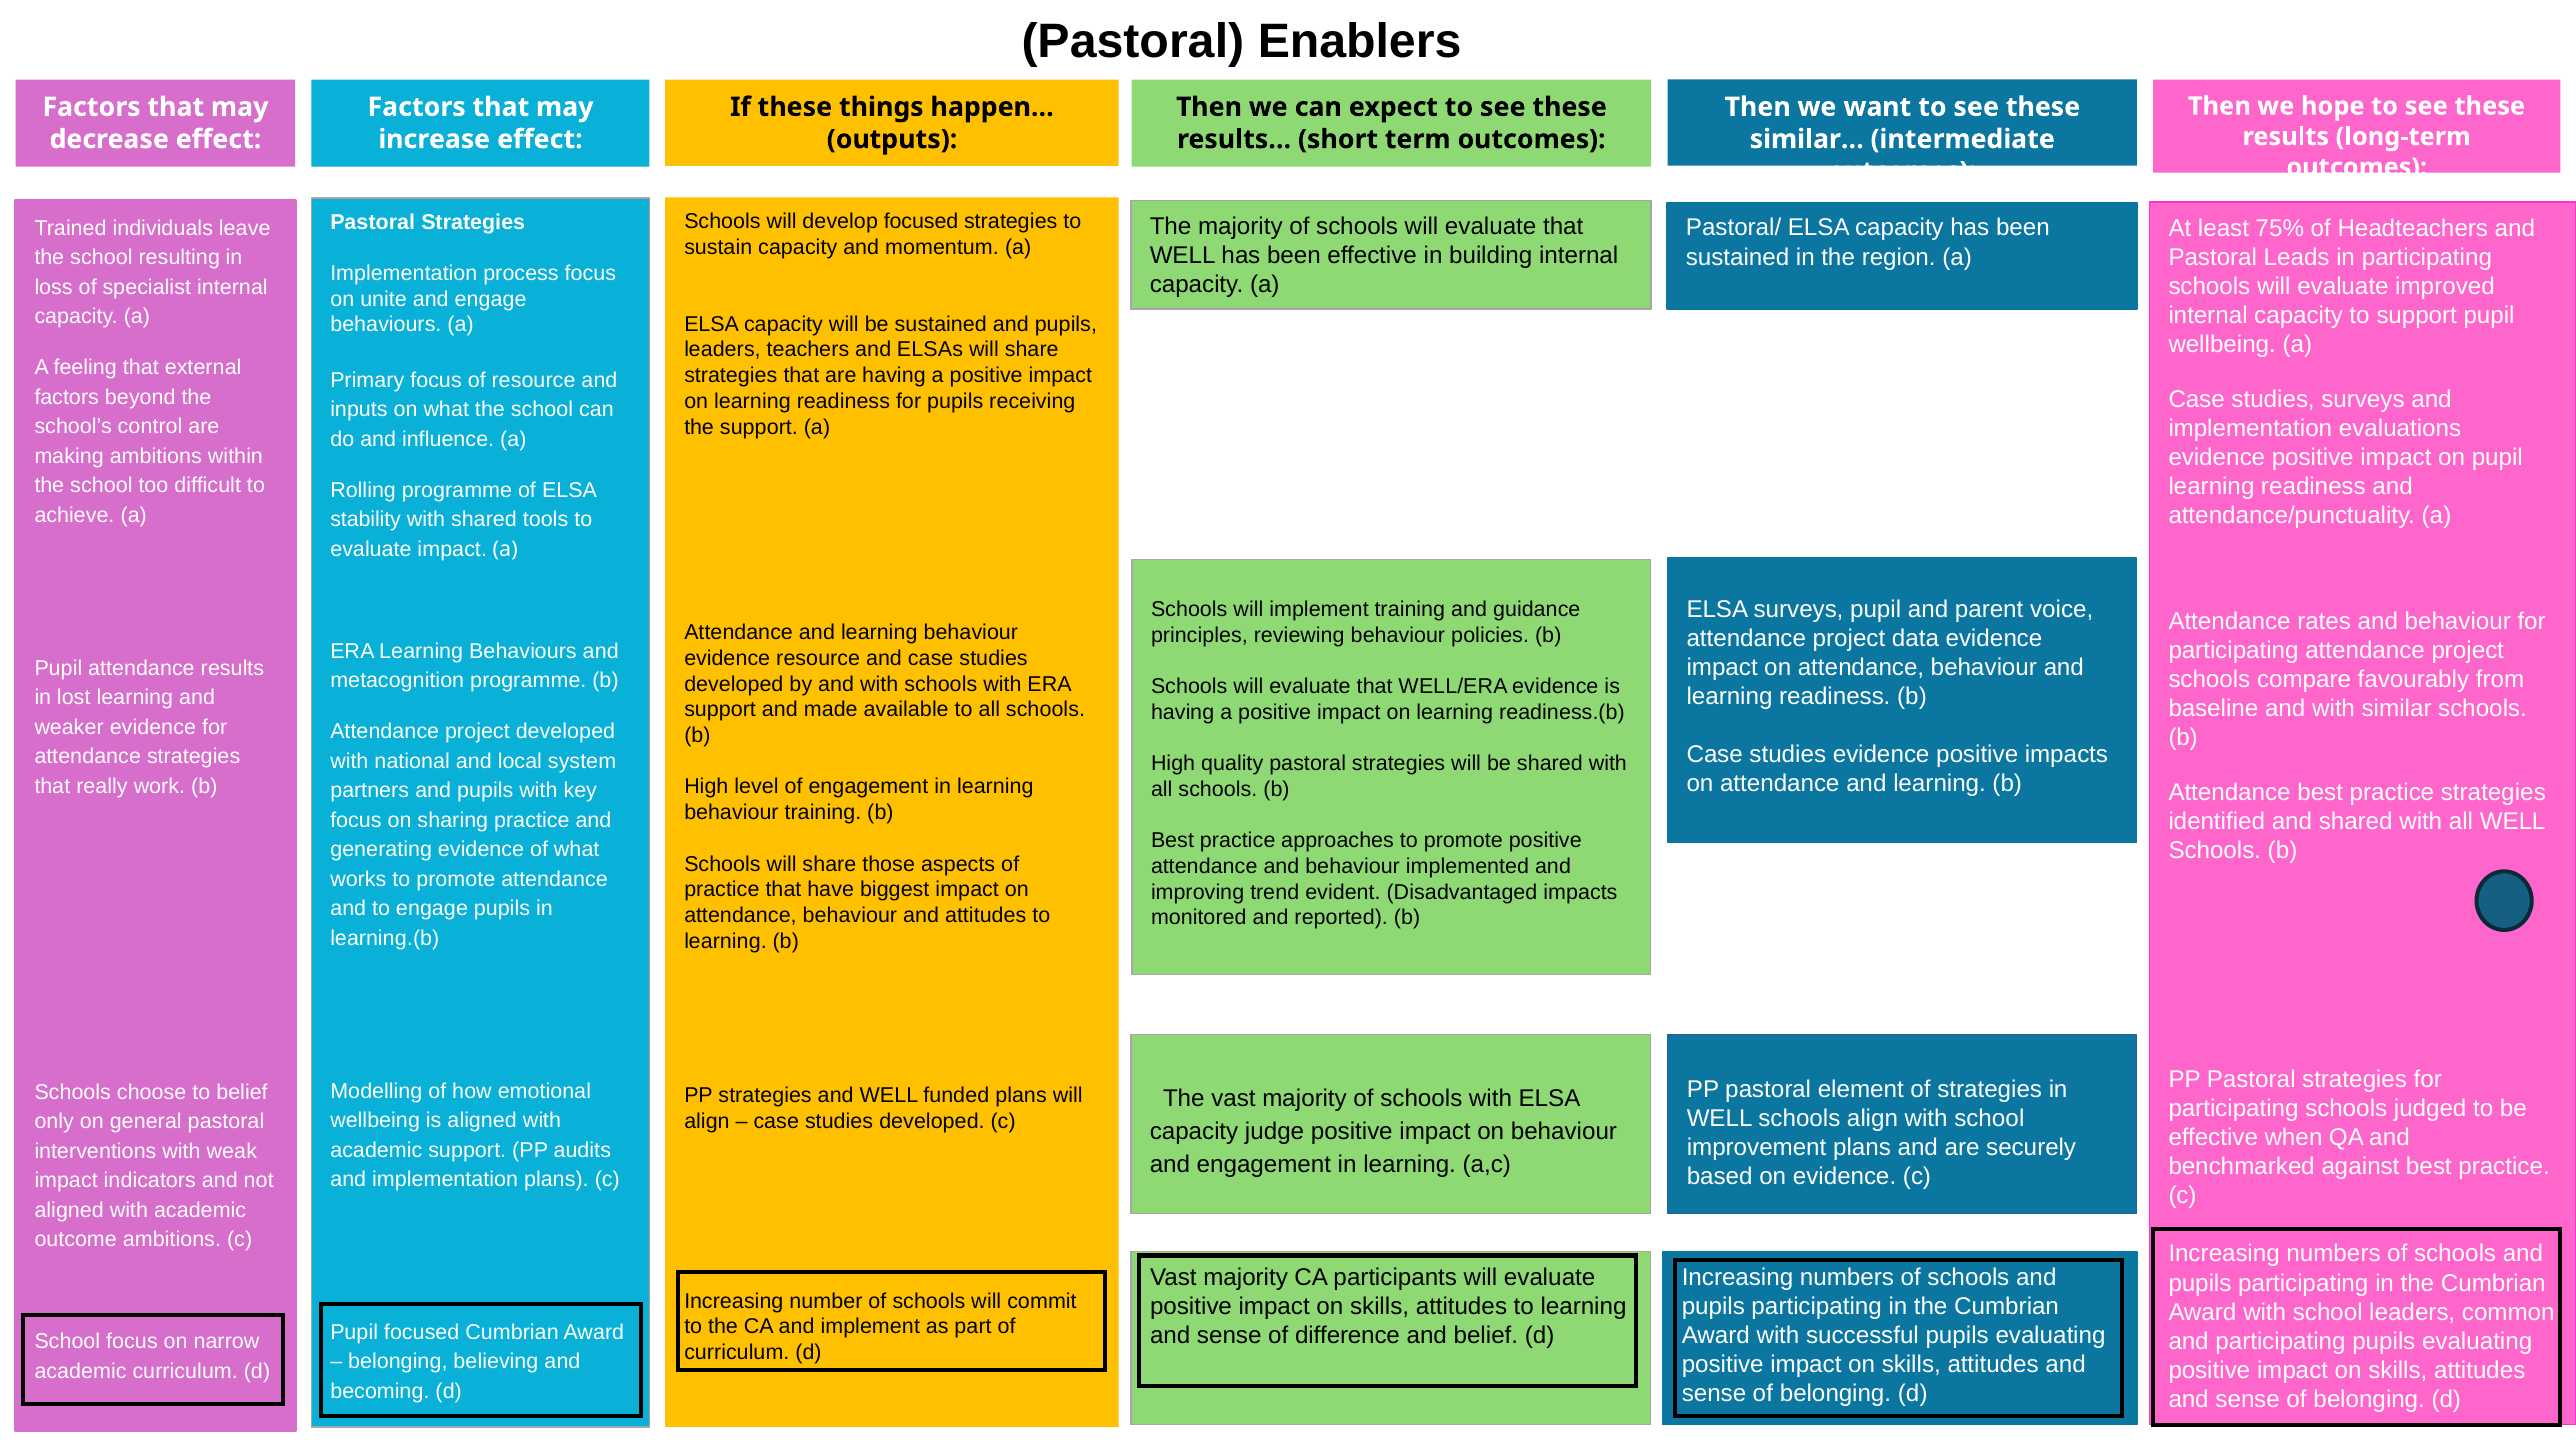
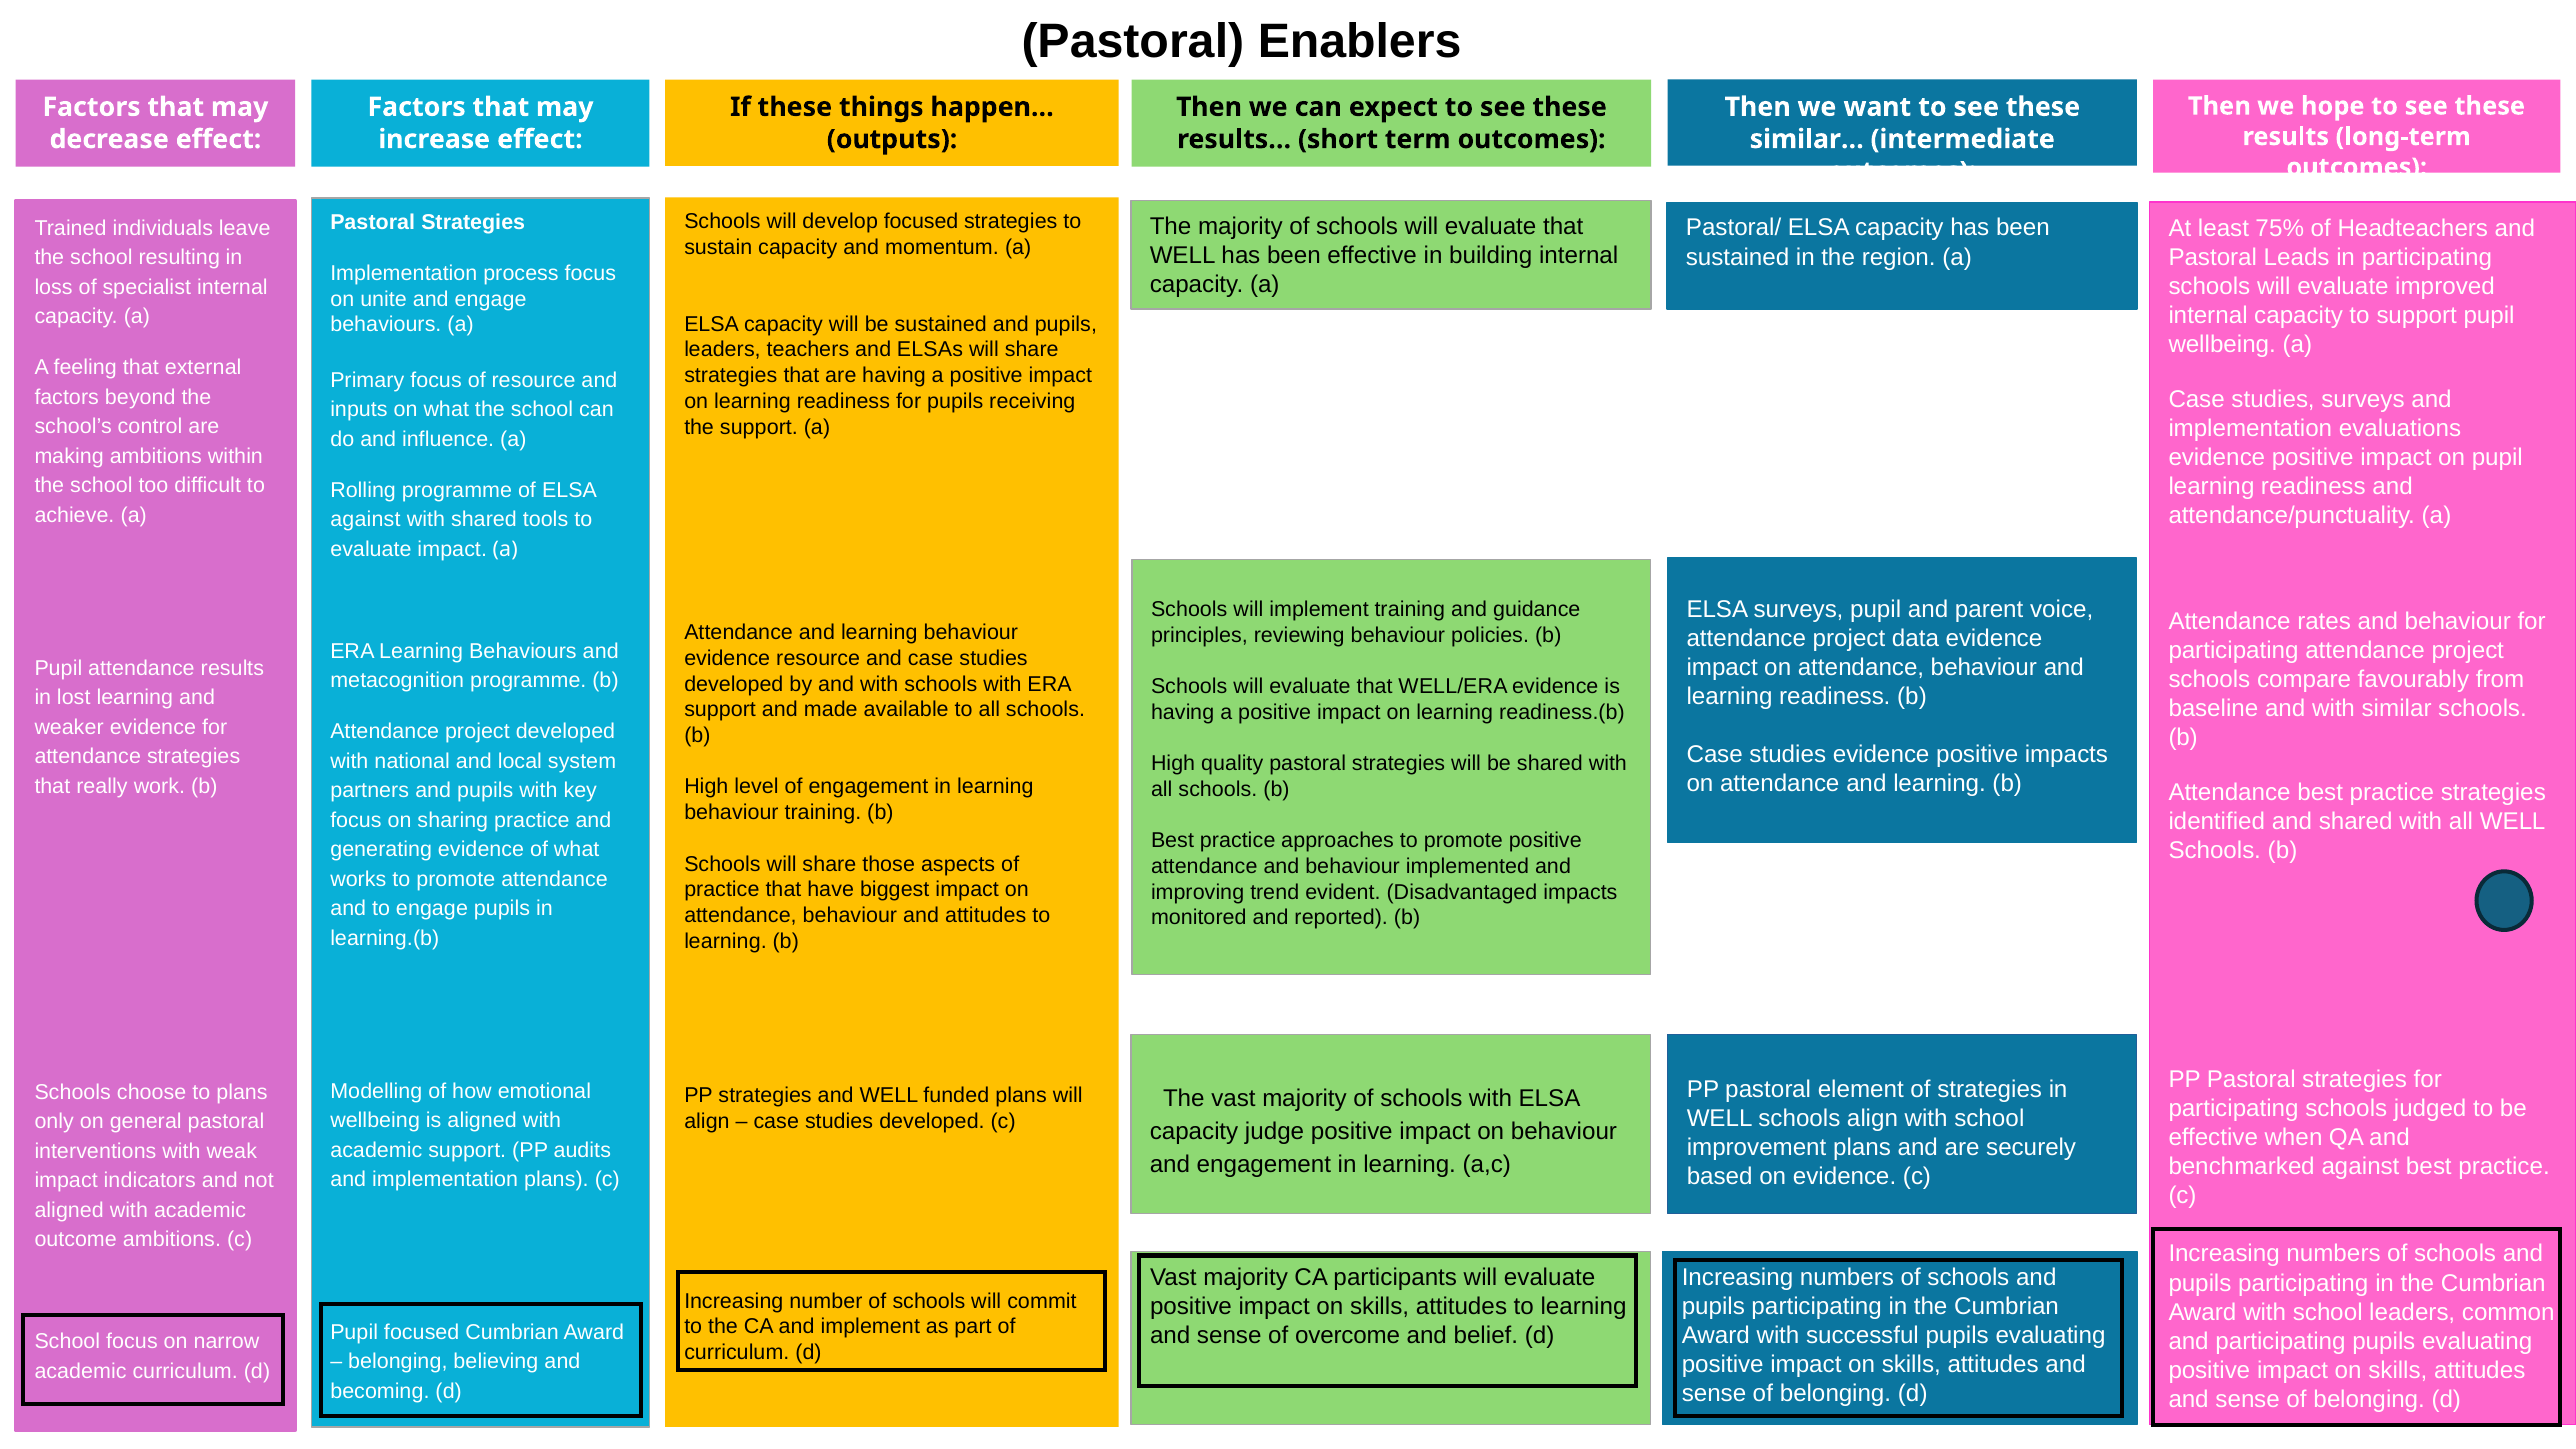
stability at (366, 520): stability -> against
to belief: belief -> plans
difference: difference -> overcome
